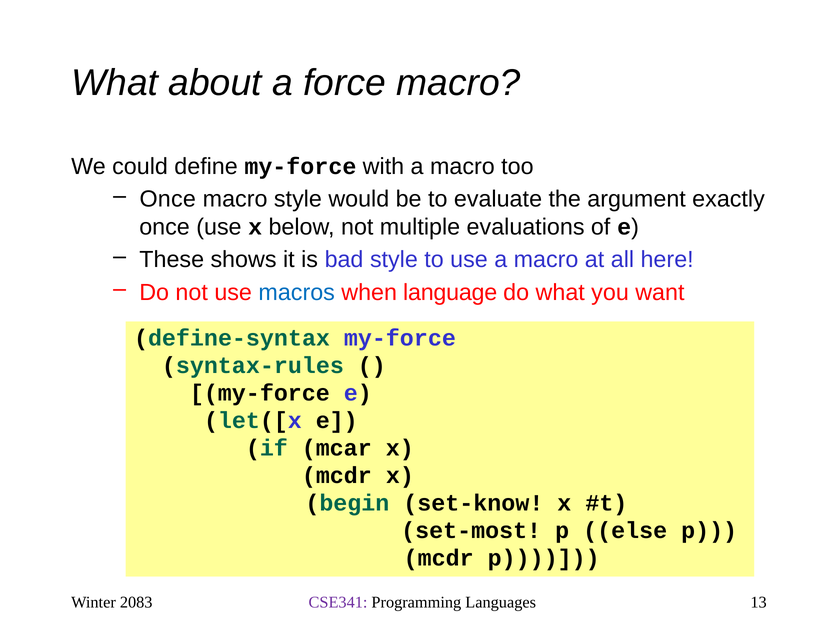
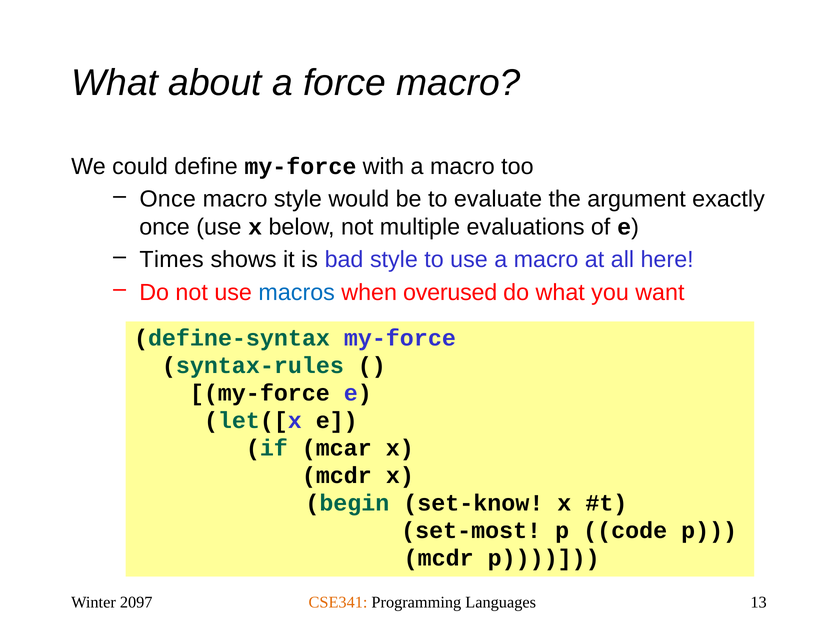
These: These -> Times
language: language -> overused
else: else -> code
2083: 2083 -> 2097
CSE341 colour: purple -> orange
